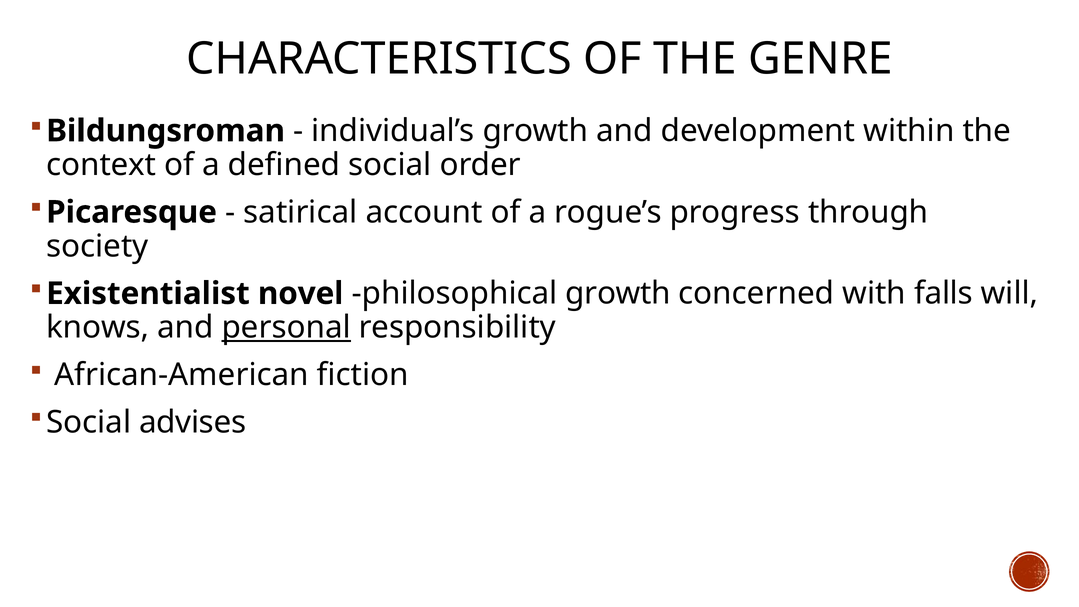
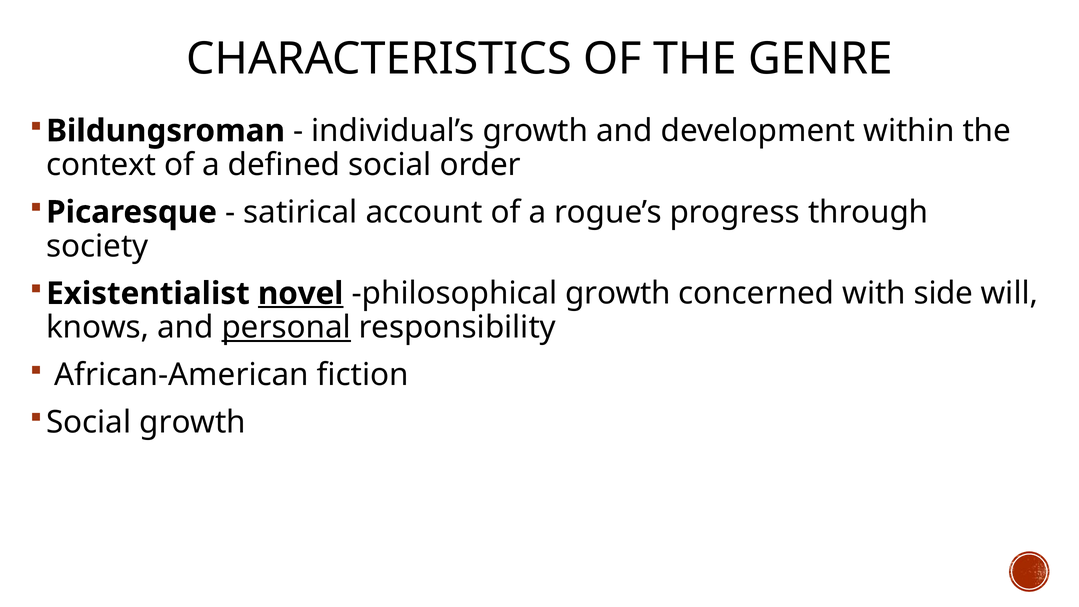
novel underline: none -> present
falls: falls -> side
Social advises: advises -> growth
